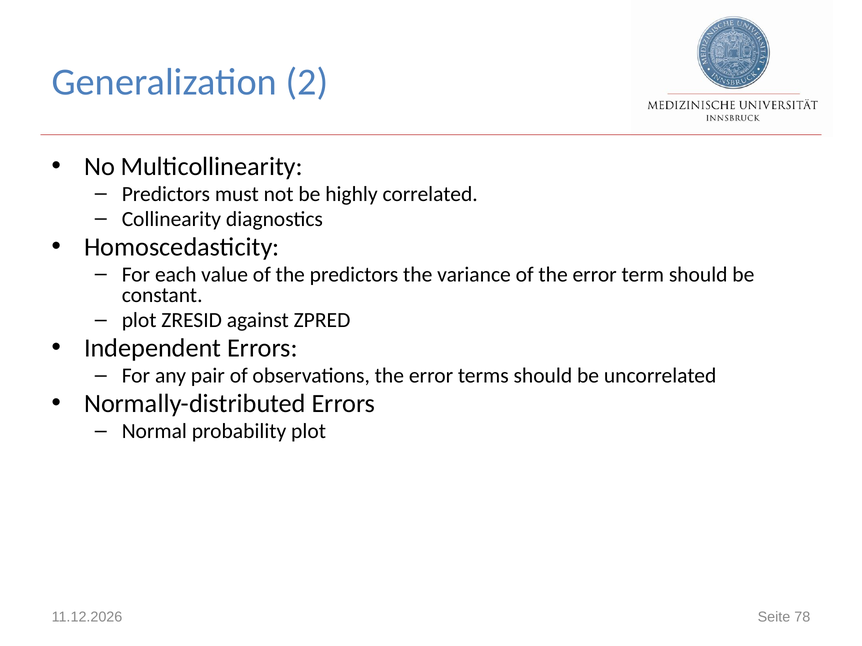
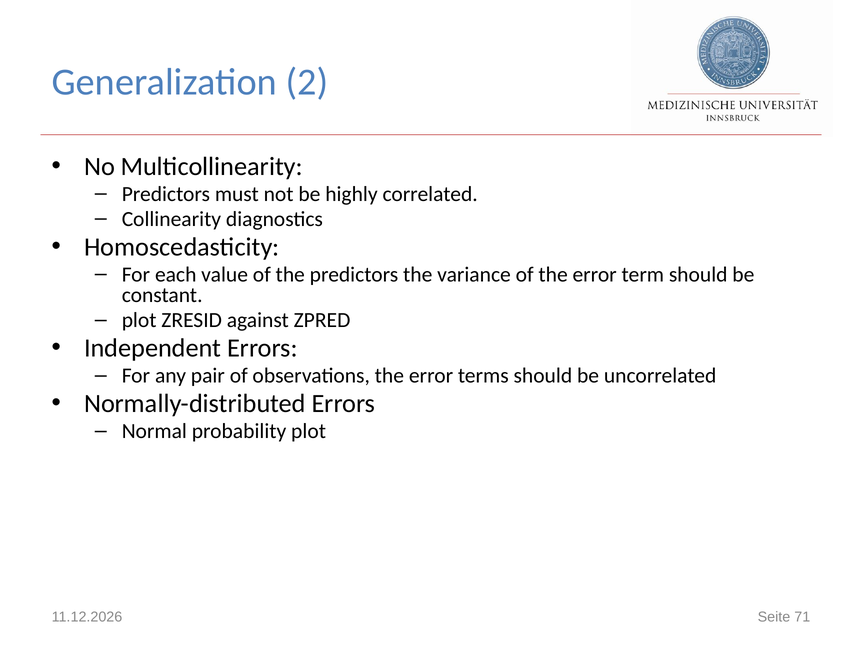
78: 78 -> 71
